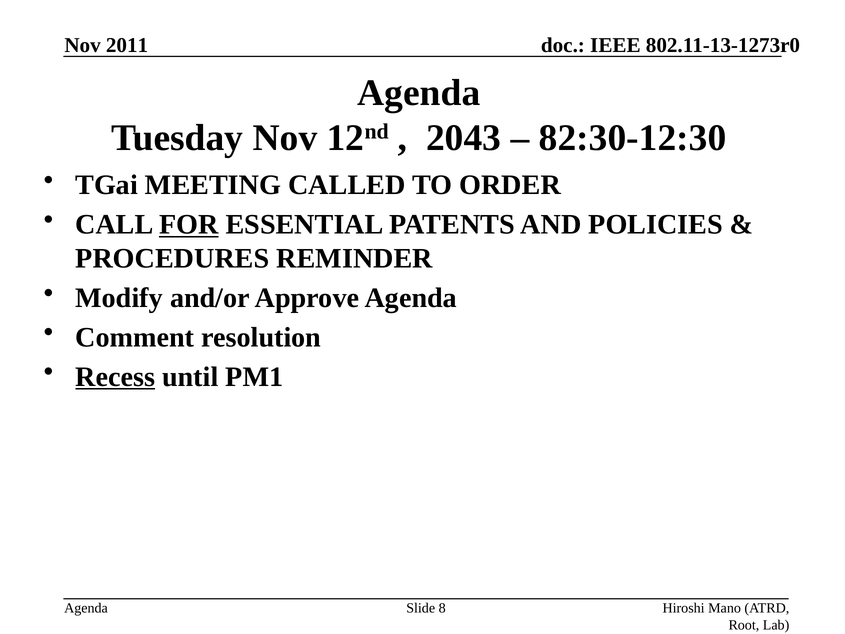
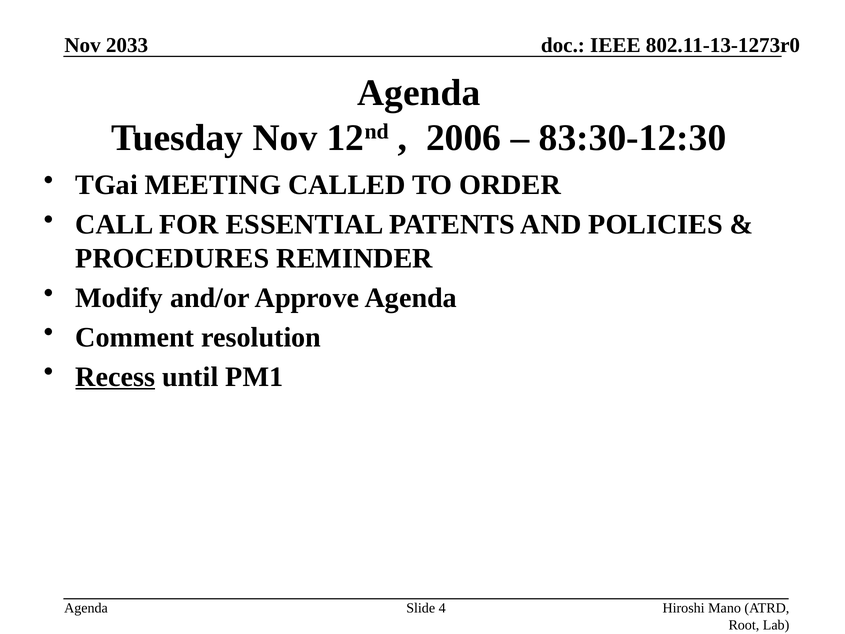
2011: 2011 -> 2033
2043: 2043 -> 2006
82:30-12:30: 82:30-12:30 -> 83:30-12:30
FOR underline: present -> none
8: 8 -> 4
